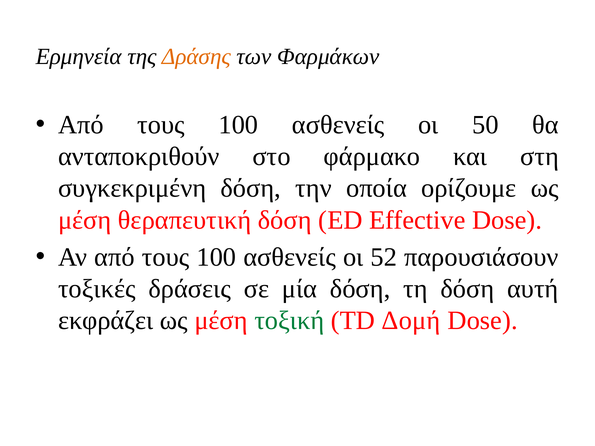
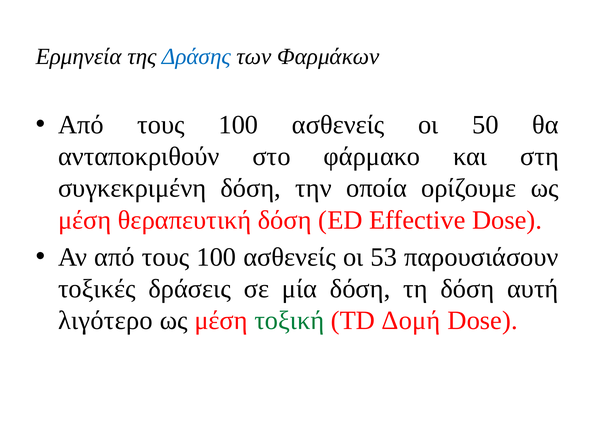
Δράσης colour: orange -> blue
52: 52 -> 53
εκφράζει: εκφράζει -> λιγότερο
